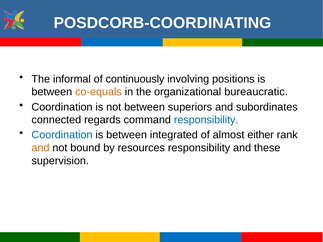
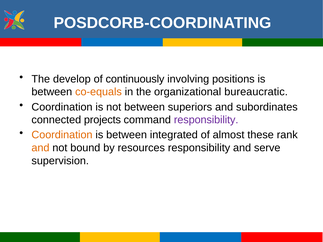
informal: informal -> develop
regards: regards -> projects
responsibility at (206, 120) colour: blue -> purple
Coordination at (62, 135) colour: blue -> orange
either: either -> these
these: these -> serve
